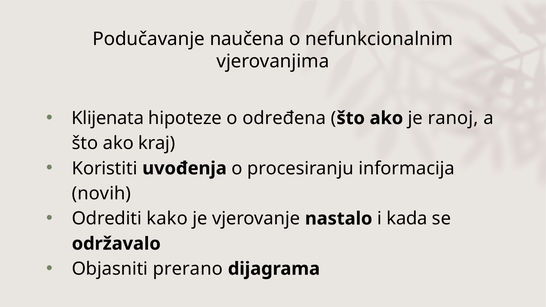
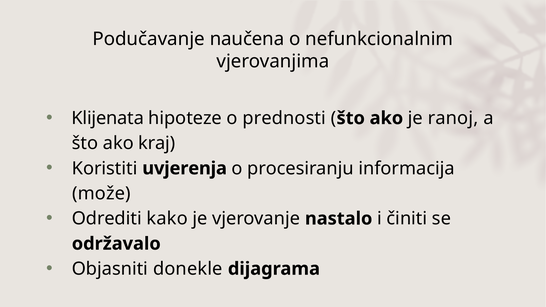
određena: određena -> prednosti
uvođenja: uvođenja -> uvjerenja
novih: novih -> može
kada: kada -> činiti
prerano: prerano -> donekle
